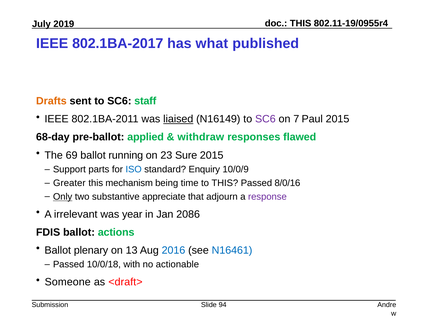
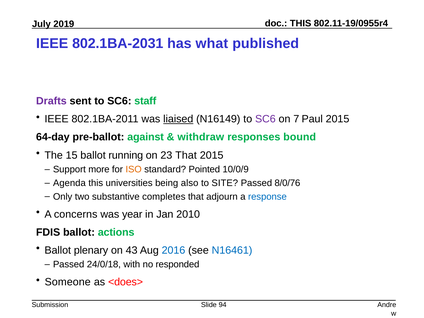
802.1BA-2017: 802.1BA-2017 -> 802.1BA-2031
Drafts colour: orange -> purple
68-day: 68-day -> 64-day
applied: applied -> against
flawed: flawed -> bound
69: 69 -> 15
23 Sure: Sure -> That
parts: parts -> more
ISO colour: blue -> orange
Enquiry: Enquiry -> Pointed
Greater: Greater -> Agenda
mechanism: mechanism -> universities
time: time -> also
to THIS: THIS -> SITE
8/0/16: 8/0/16 -> 8/0/76
Only underline: present -> none
appreciate: appreciate -> completes
response colour: purple -> blue
irrelevant: irrelevant -> concerns
2086: 2086 -> 2010
13: 13 -> 43
10/0/18: 10/0/18 -> 24/0/18
actionable: actionable -> responded
<draft>: <draft> -> <does>
